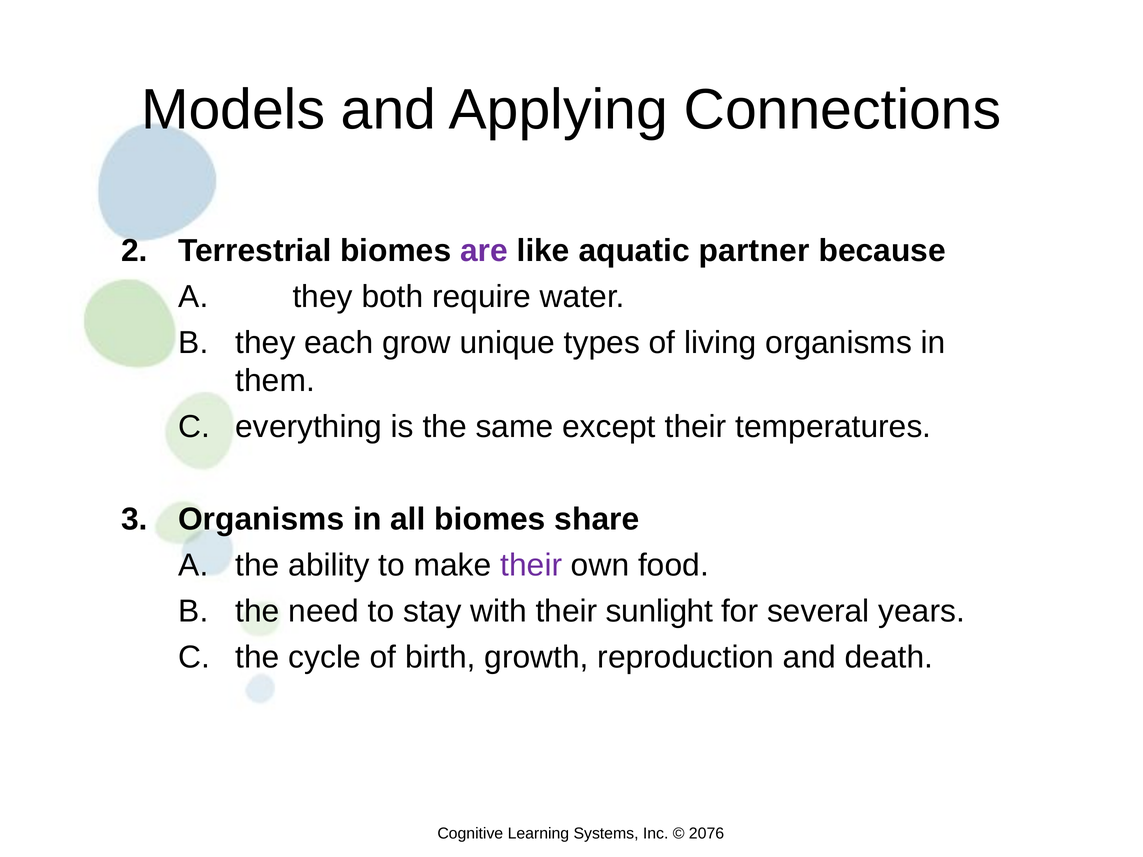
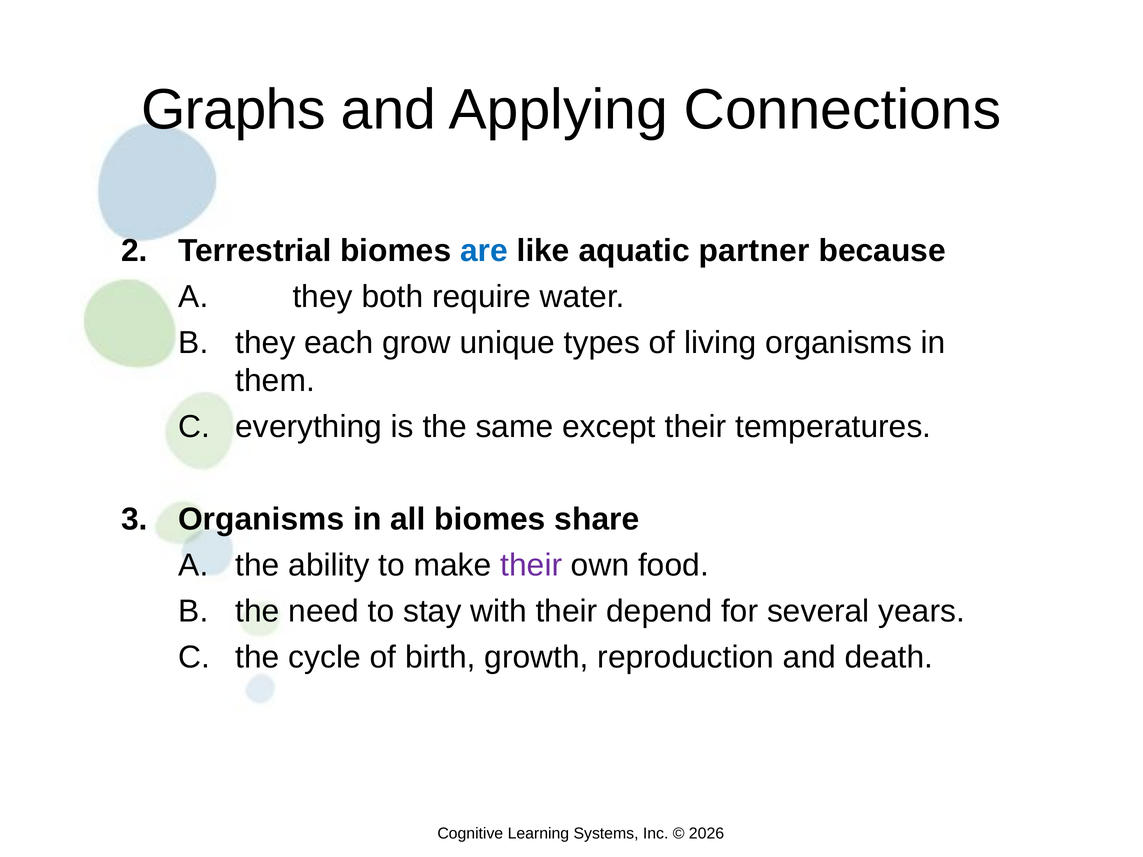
Models: Models -> Graphs
are colour: purple -> blue
sunlight: sunlight -> depend
2076: 2076 -> 2026
